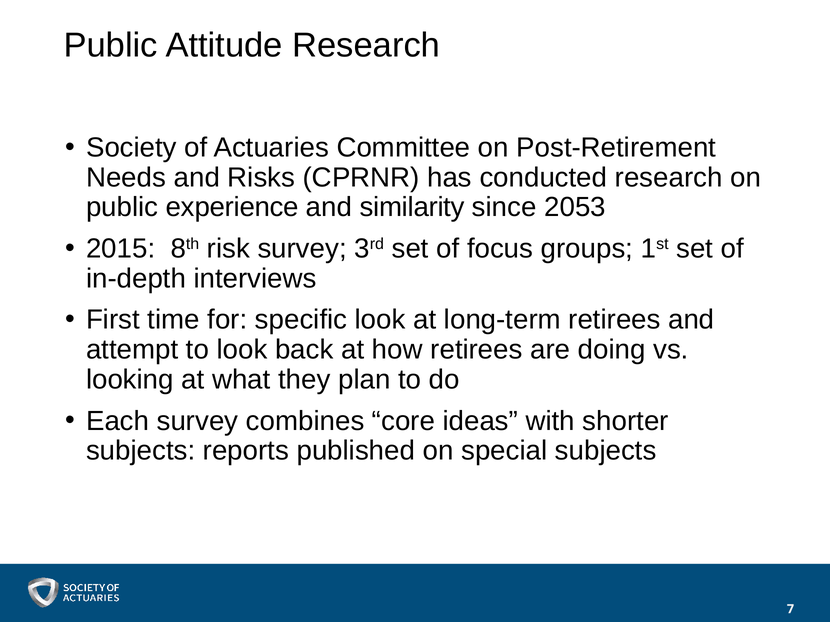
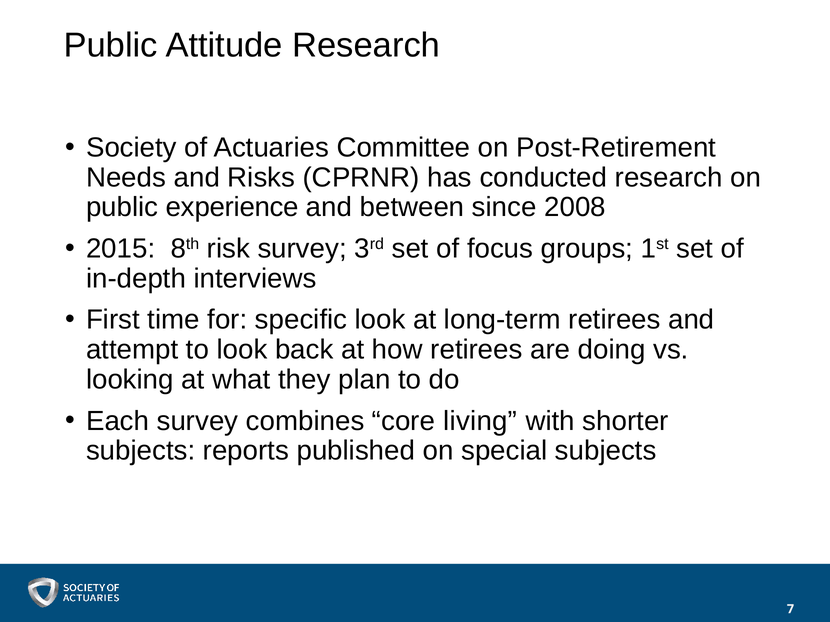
similarity: similarity -> between
2053: 2053 -> 2008
ideas: ideas -> living
